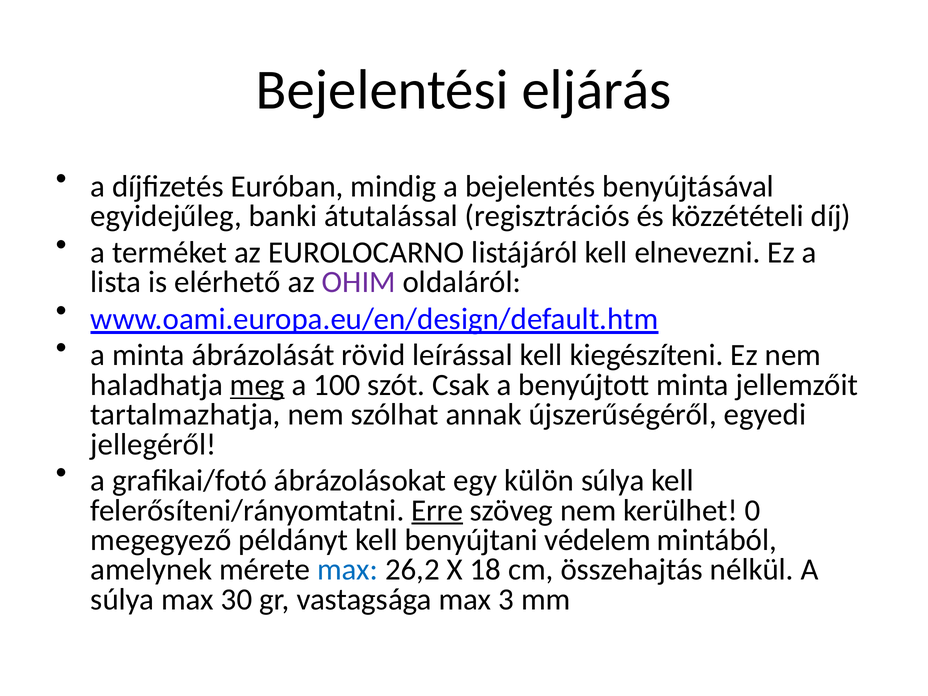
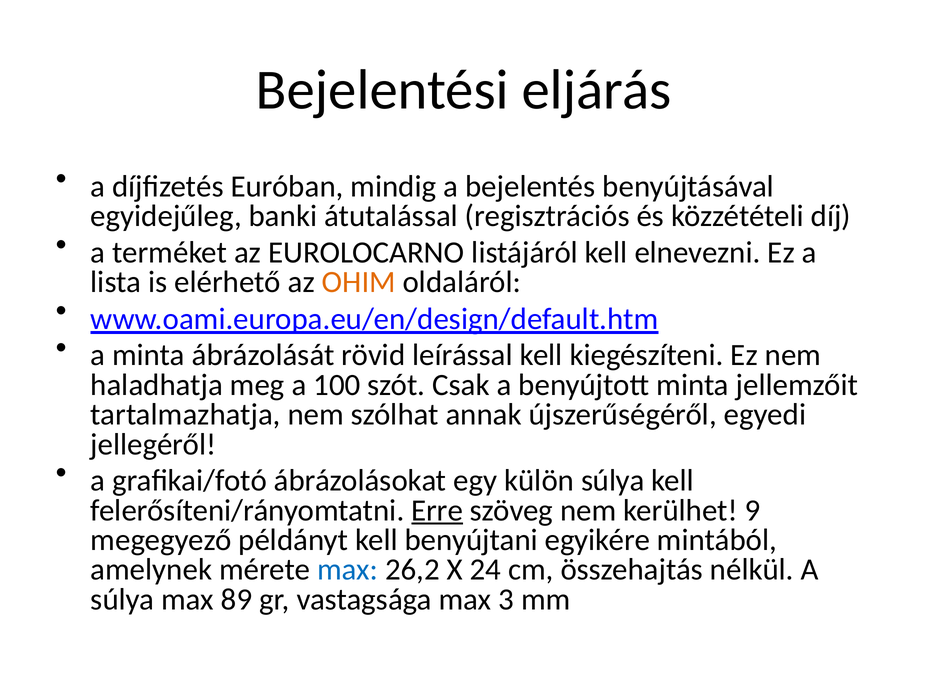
OHIM colour: purple -> orange
meg underline: present -> none
0: 0 -> 9
védelem: védelem -> egyikére
18: 18 -> 24
30: 30 -> 89
